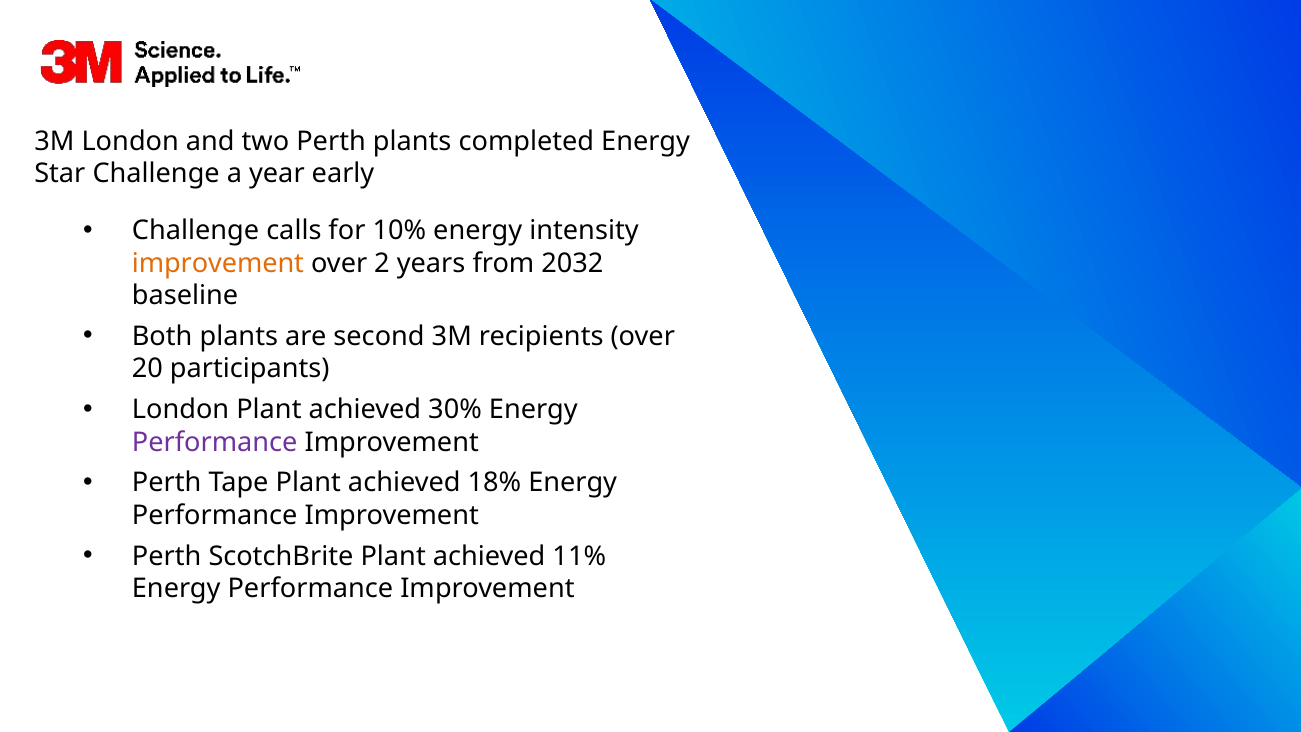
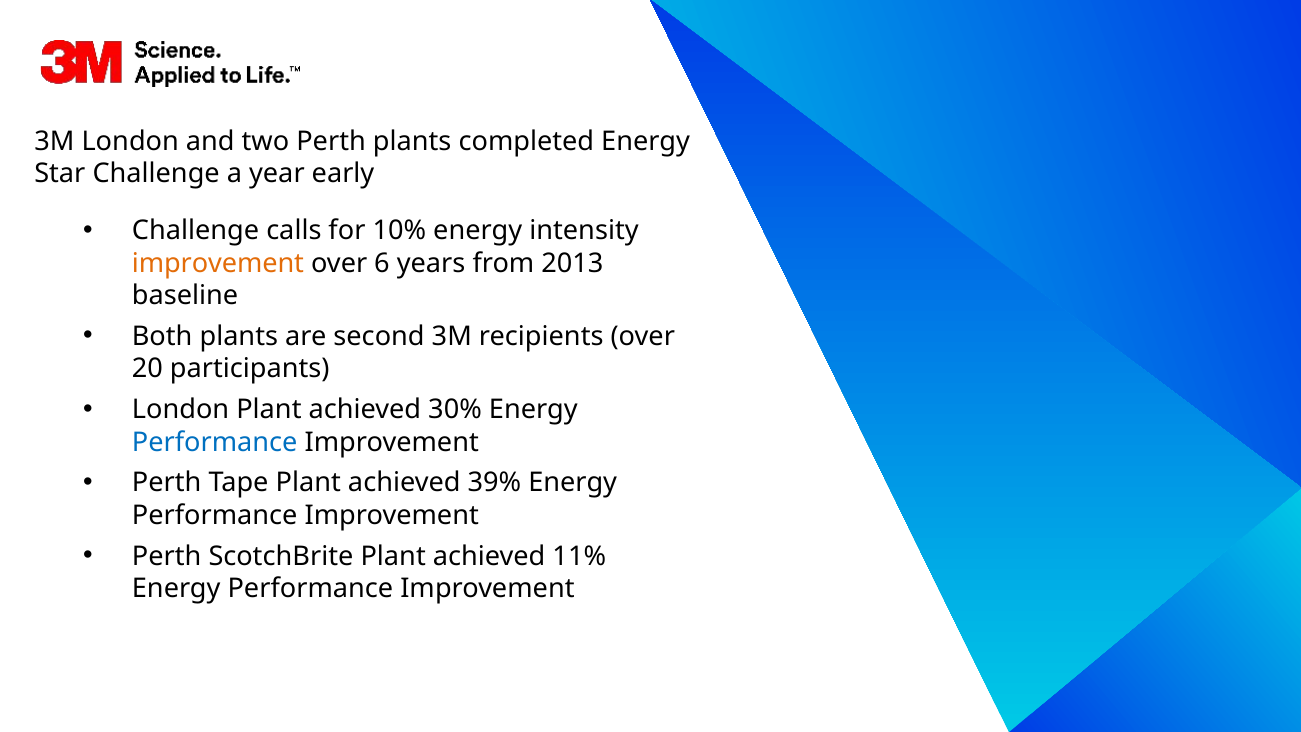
2: 2 -> 6
2032: 2032 -> 2013
Performance at (215, 442) colour: purple -> blue
18%: 18% -> 39%
